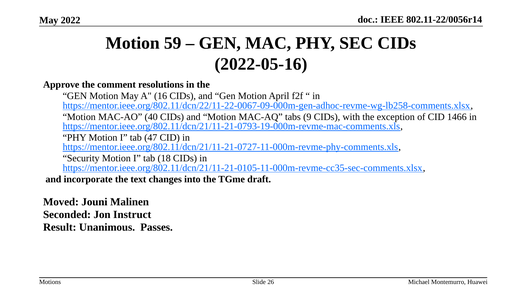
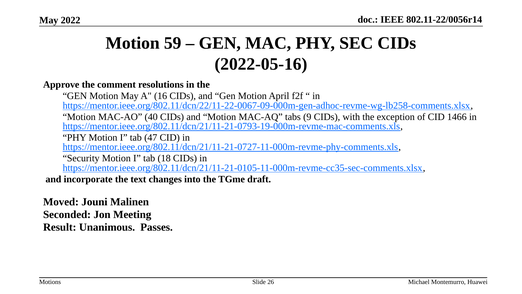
Instruct: Instruct -> Meeting
